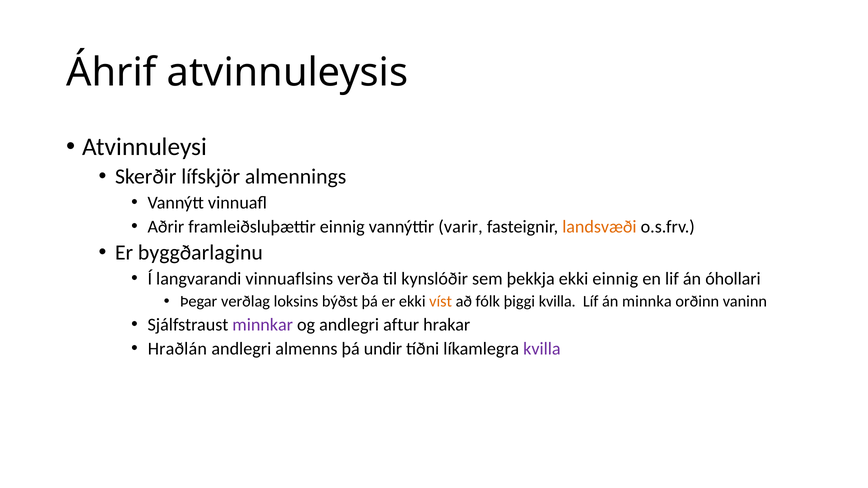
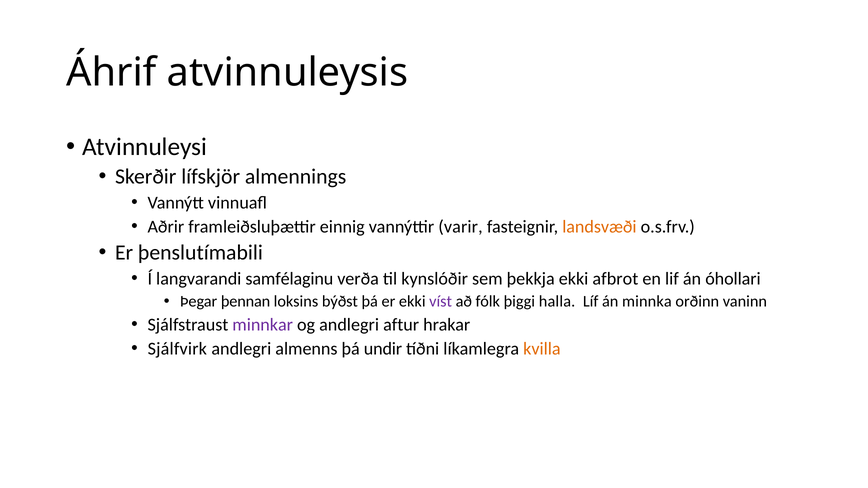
byggðarlaginu: byggðarlaginu -> þenslutímabili
vinnuaflsins: vinnuaflsins -> samfélaginu
ekki einnig: einnig -> afbrot
verðlag: verðlag -> þennan
víst colour: orange -> purple
þiggi kvilla: kvilla -> halla
Hraðlán: Hraðlán -> Sjálfvirk
kvilla at (542, 349) colour: purple -> orange
